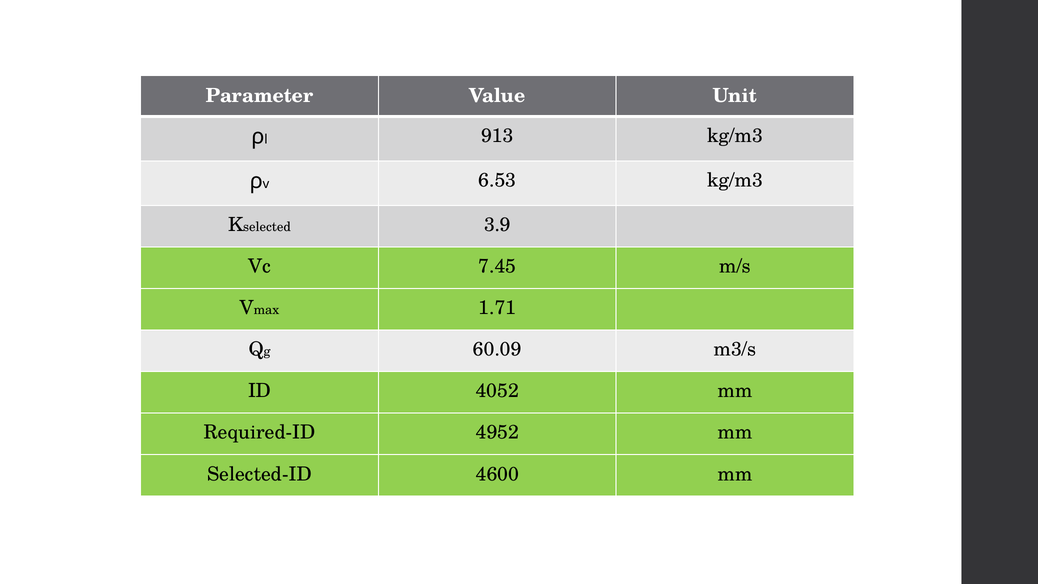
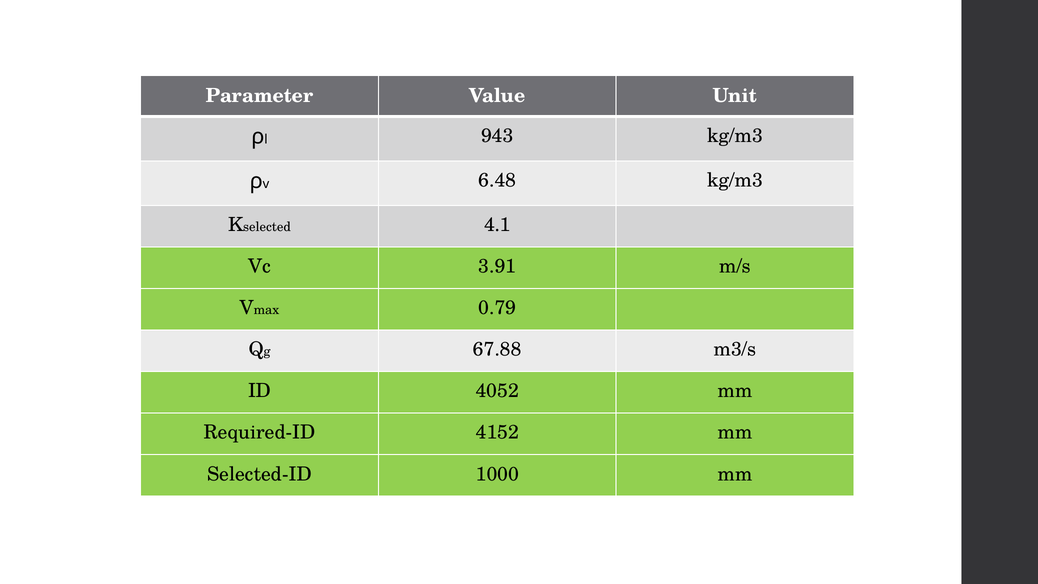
913: 913 -> 943
6.53: 6.53 -> 6.48
3.9: 3.9 -> 4.1
7.45: 7.45 -> 3.91
1.71: 1.71 -> 0.79
60.09: 60.09 -> 67.88
4952: 4952 -> 4152
4600: 4600 -> 1000
